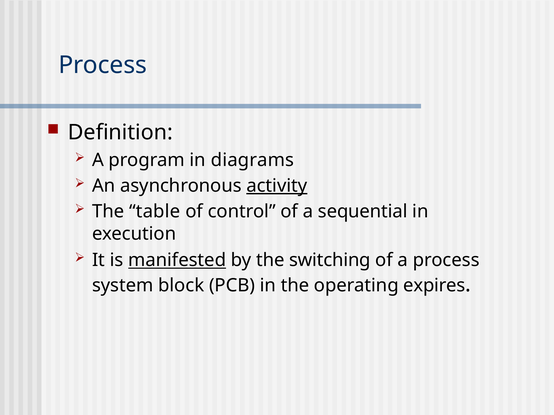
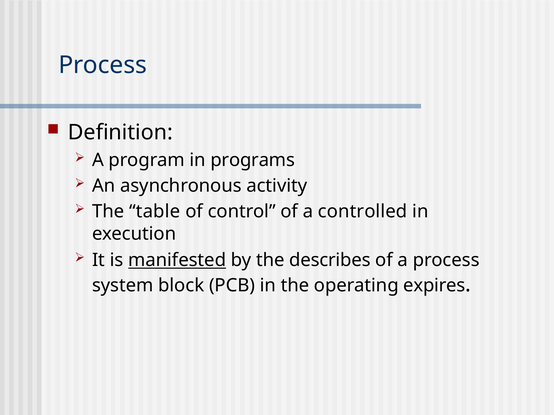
diagrams: diagrams -> programs
activity underline: present -> none
sequential: sequential -> controlled
switching: switching -> describes
